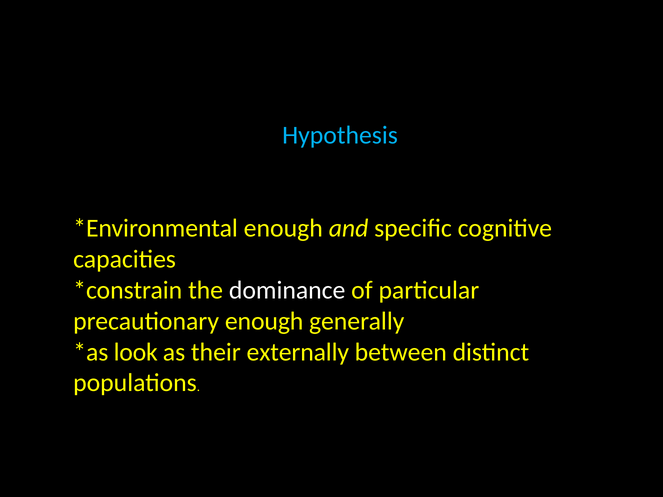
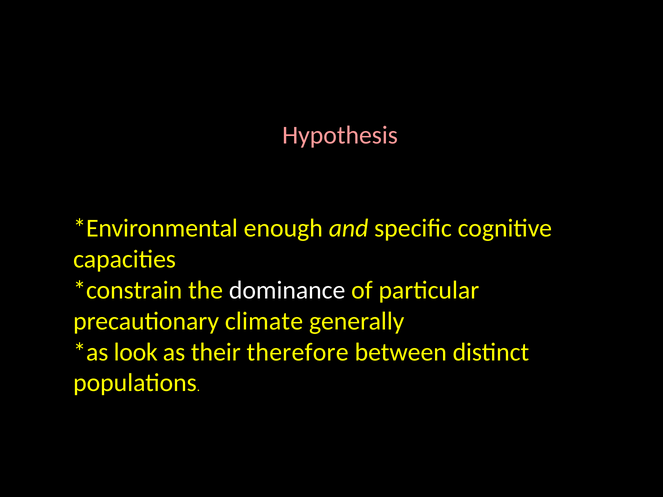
Hypothesis colour: light blue -> pink
precautionary enough: enough -> climate
externally: externally -> therefore
